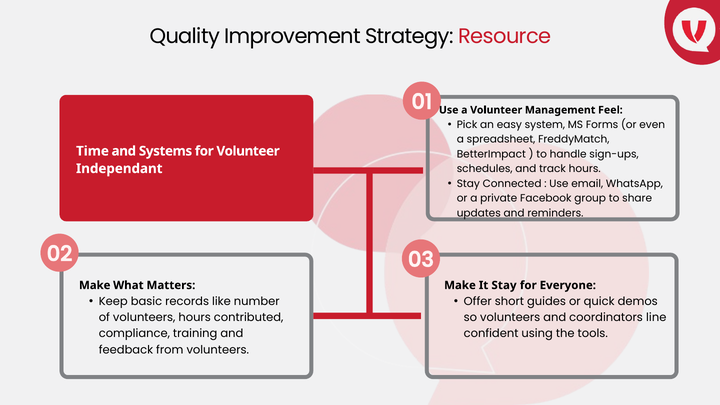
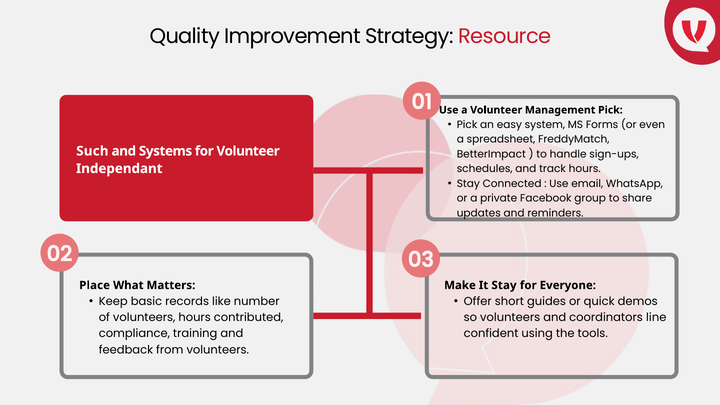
Management Feel: Feel -> Pick
Time: Time -> Such
Make at (95, 285): Make -> Place
